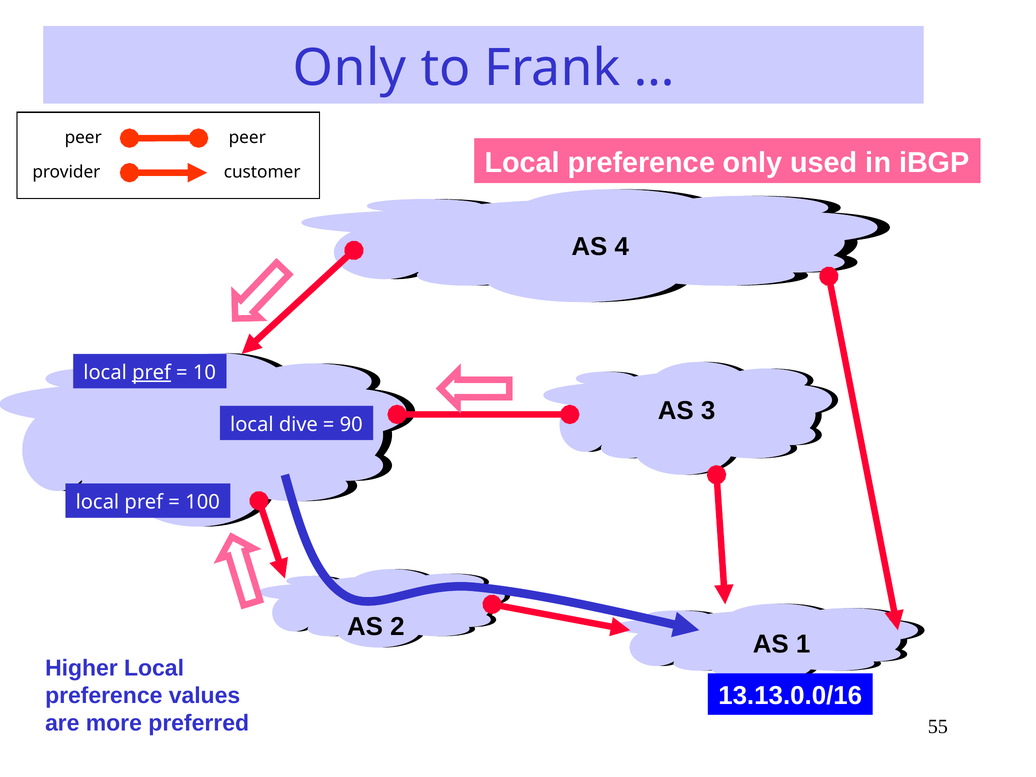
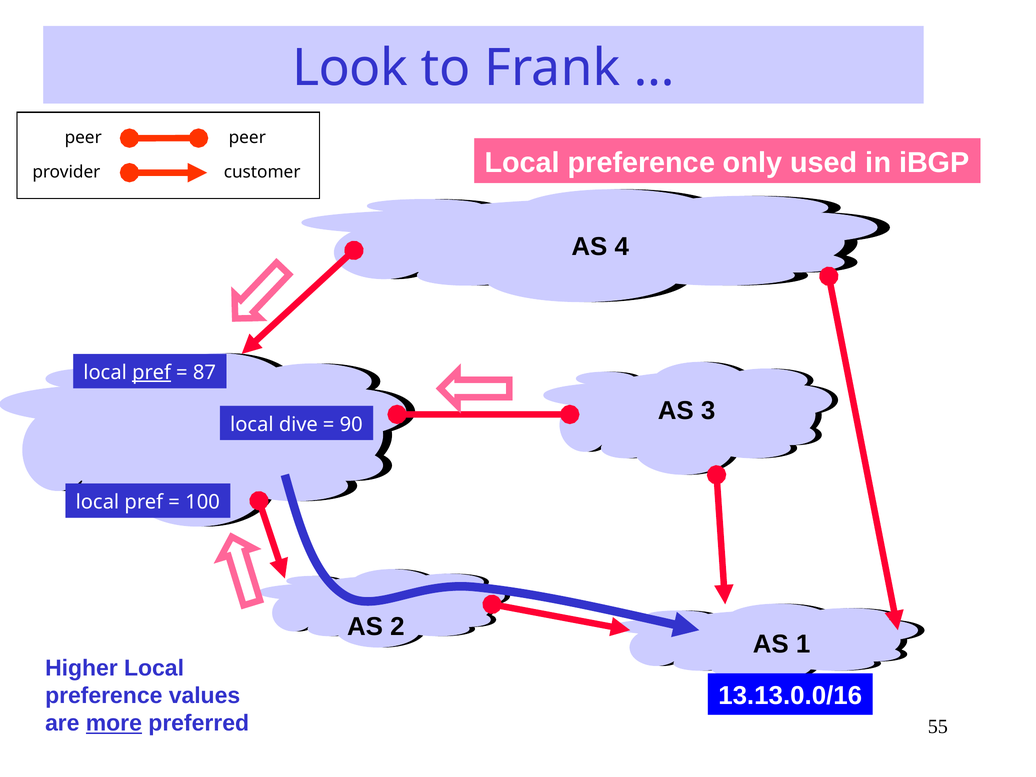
Only at (349, 68): Only -> Look
10: 10 -> 87
more underline: none -> present
